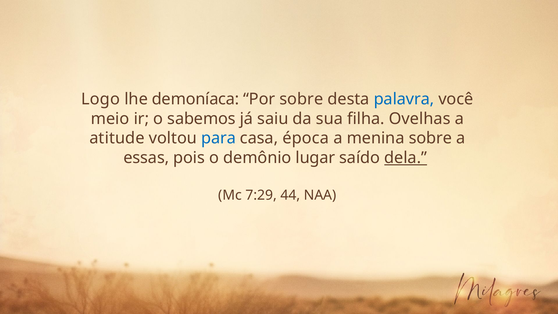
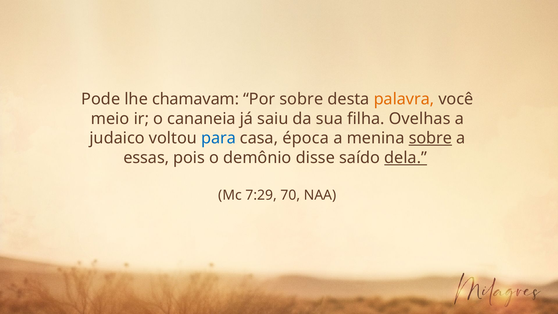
Logo: Logo -> Pode
demoníaca: demoníaca -> chamavam
palavra colour: blue -> orange
sabemos: sabemos -> cananeia
atitude: atitude -> judaico
sobre at (430, 138) underline: none -> present
lugar: lugar -> disse
44: 44 -> 70
